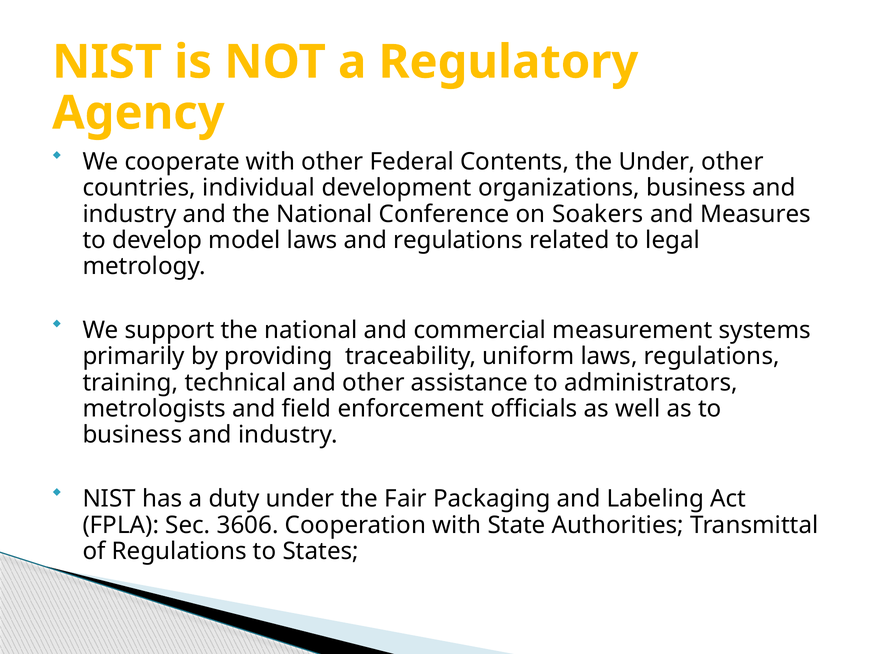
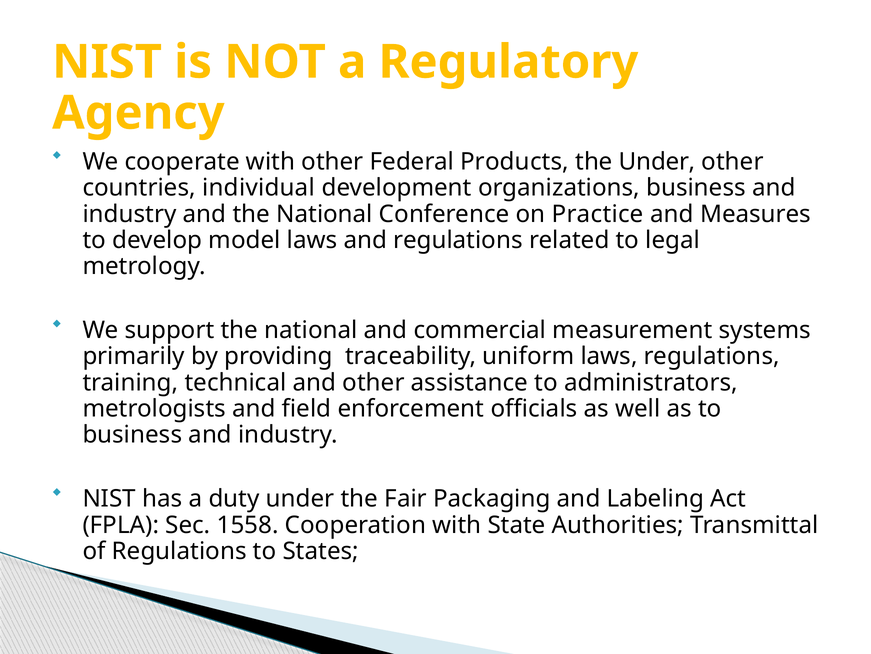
Contents: Contents -> Products
Soakers: Soakers -> Practice
3606: 3606 -> 1558
